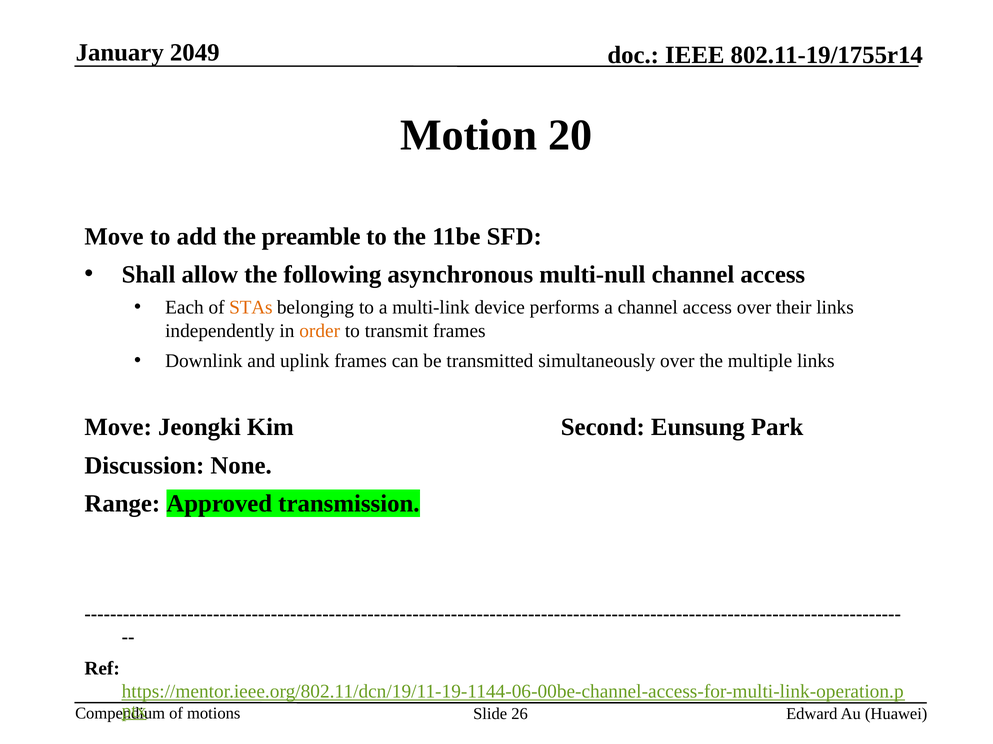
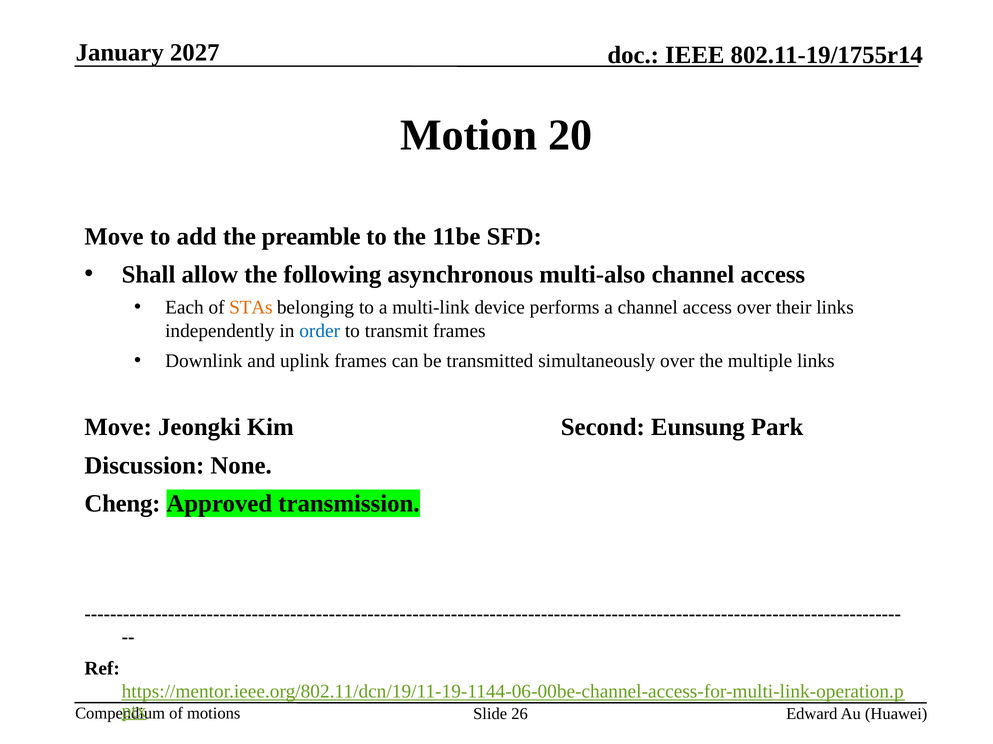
2049: 2049 -> 2027
multi-null: multi-null -> multi-also
order colour: orange -> blue
Range: Range -> Cheng
